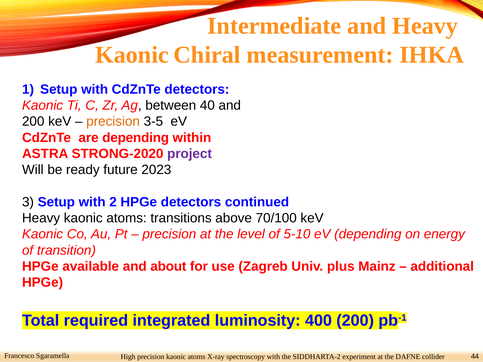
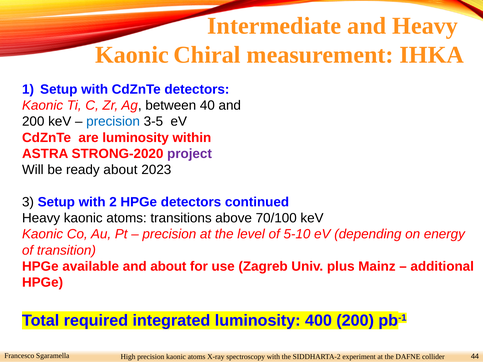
precision at (113, 122) colour: orange -> blue
are depending: depending -> luminosity
ready future: future -> about
